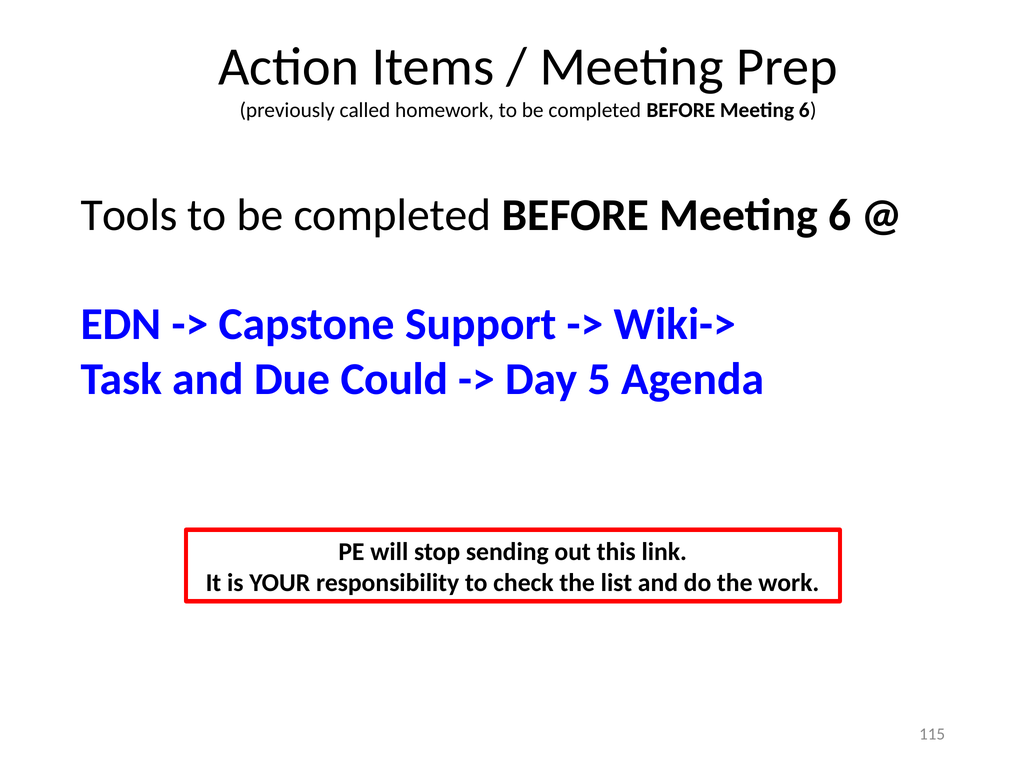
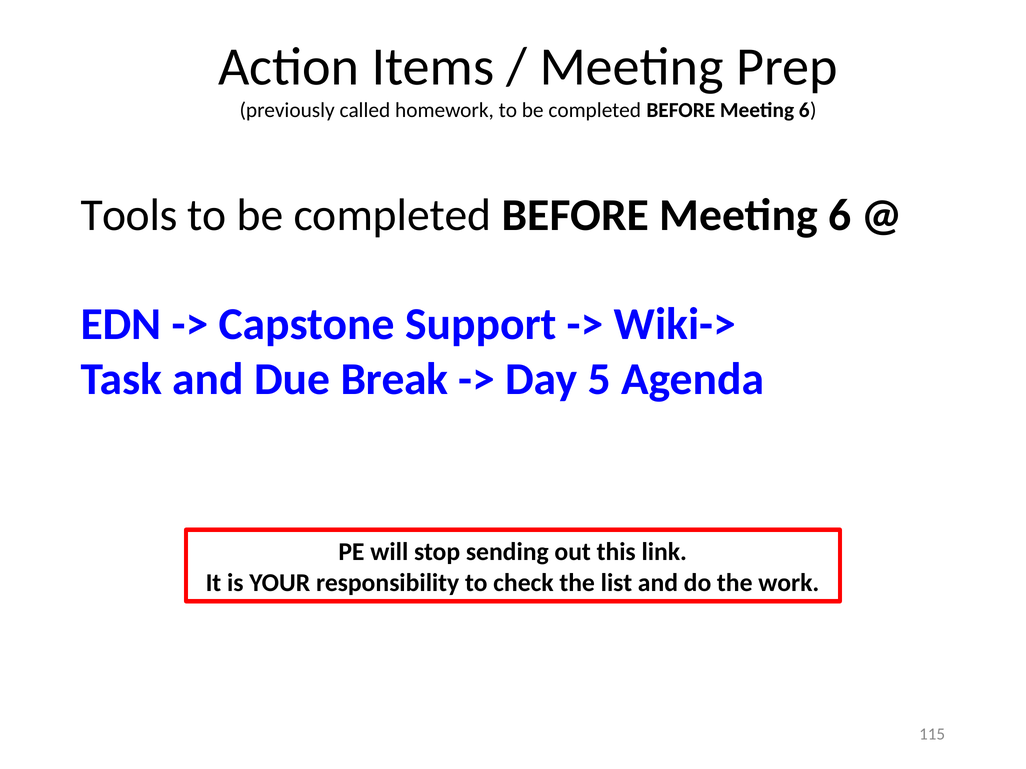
Could: Could -> Break
